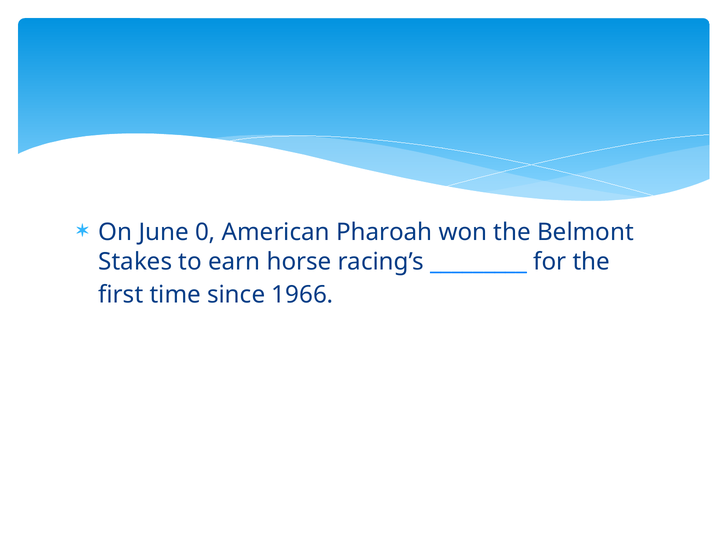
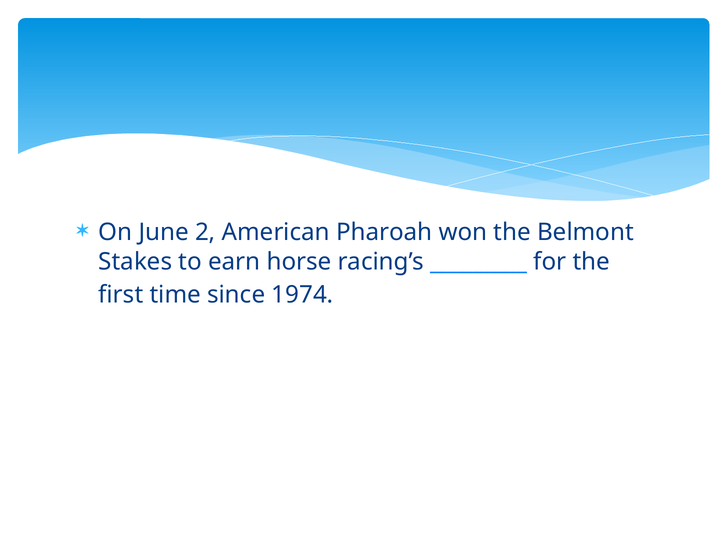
0: 0 -> 2
1966: 1966 -> 1974
